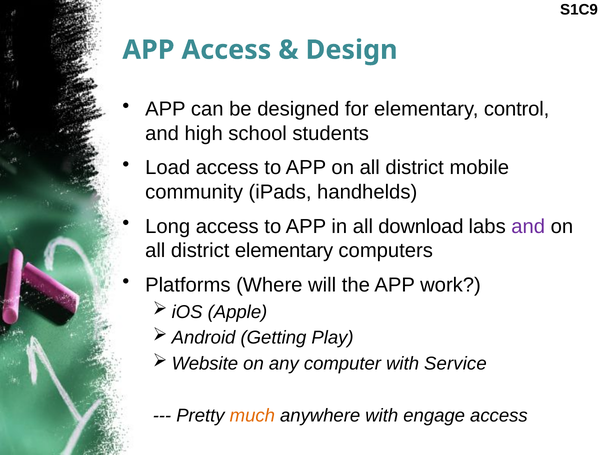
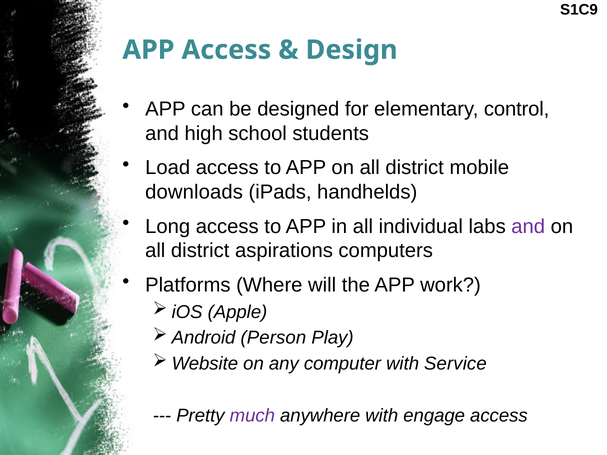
community: community -> downloads
download: download -> individual
district elementary: elementary -> aspirations
Getting: Getting -> Person
much colour: orange -> purple
